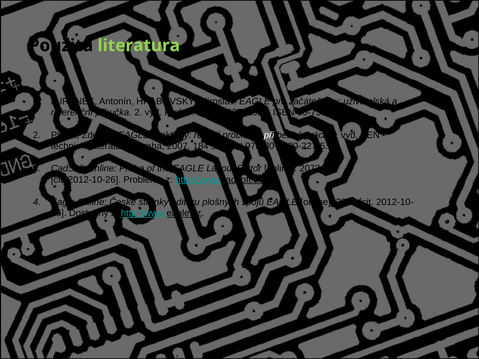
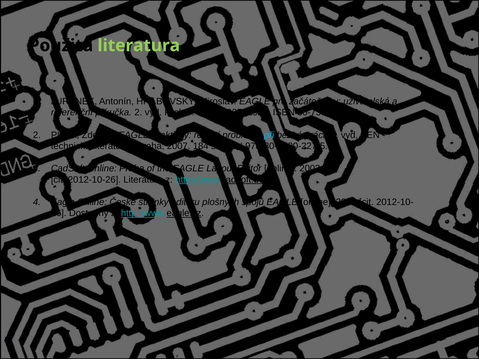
při colour: white -> light blue
Editor online 2072: 2072 -> 2003
2012-10-26 Problému: Problému -> Literatura
